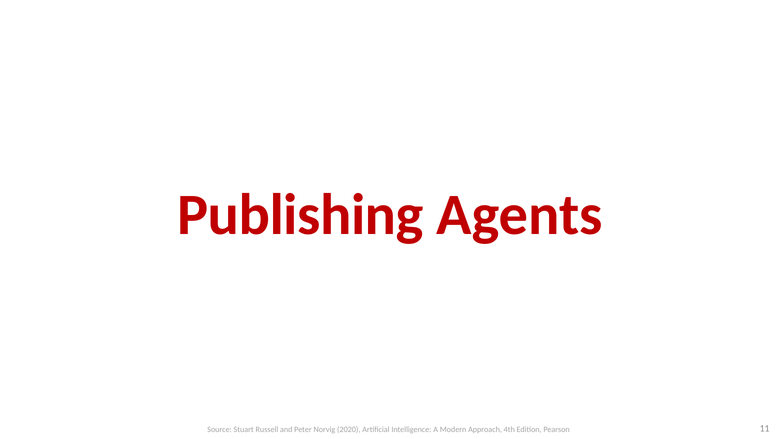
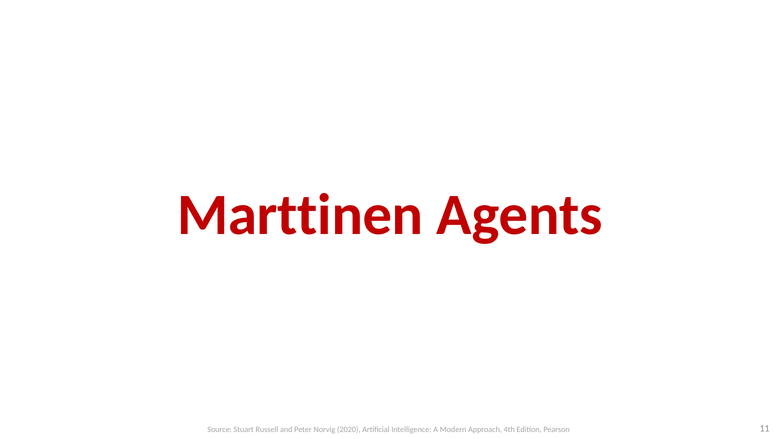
Publishing: Publishing -> Marttinen
